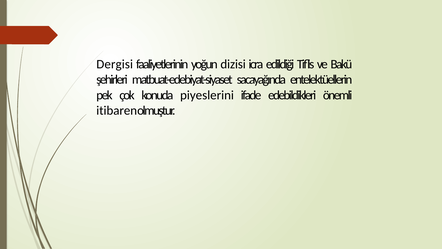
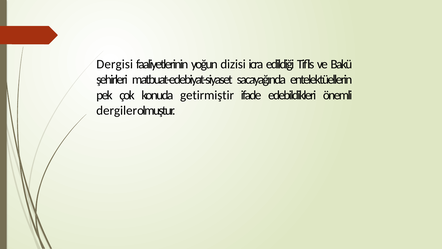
piyeslerini: piyeslerini -> getirmiştir
itibaren: itibaren -> dergiler
